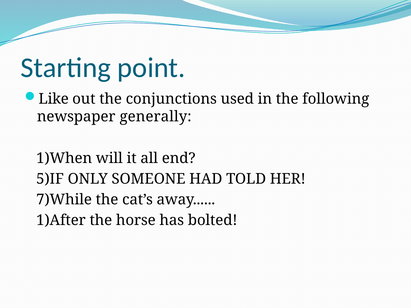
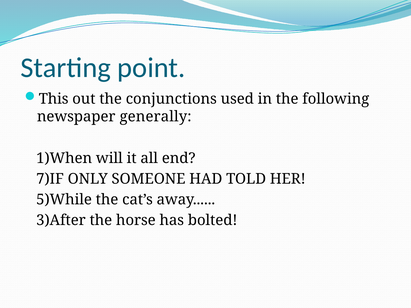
Like: Like -> This
5)IF: 5)IF -> 7)IF
7)While: 7)While -> 5)While
1)After: 1)After -> 3)After
